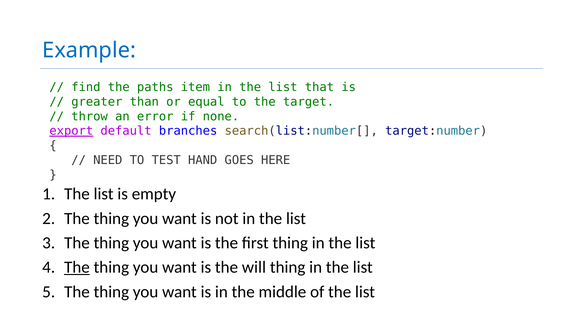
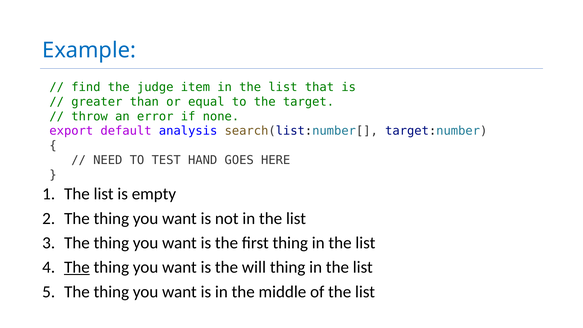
paths: paths -> judge
export underline: present -> none
branches: branches -> analysis
